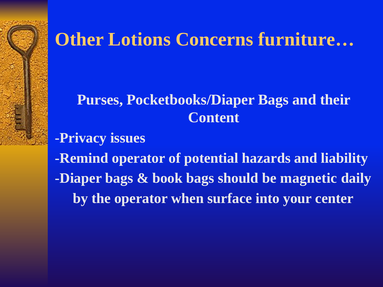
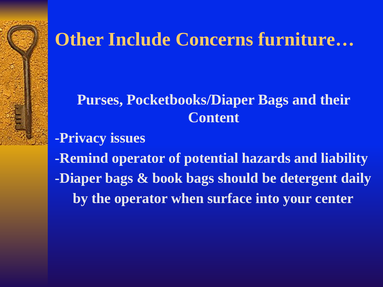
Lotions: Lotions -> Include
magnetic: magnetic -> detergent
